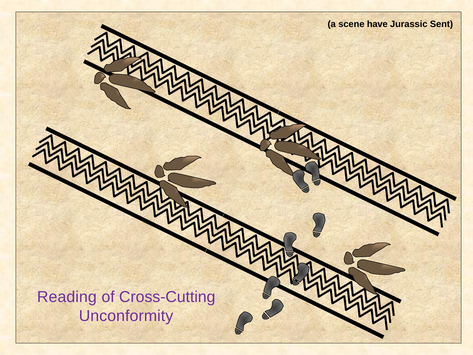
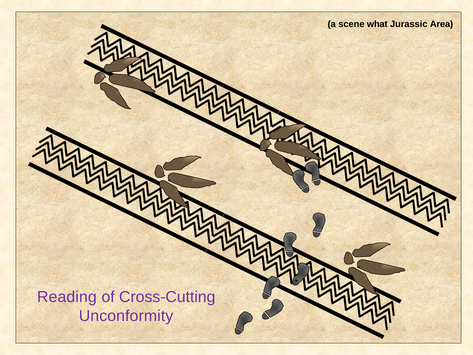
have: have -> what
Sent: Sent -> Area
